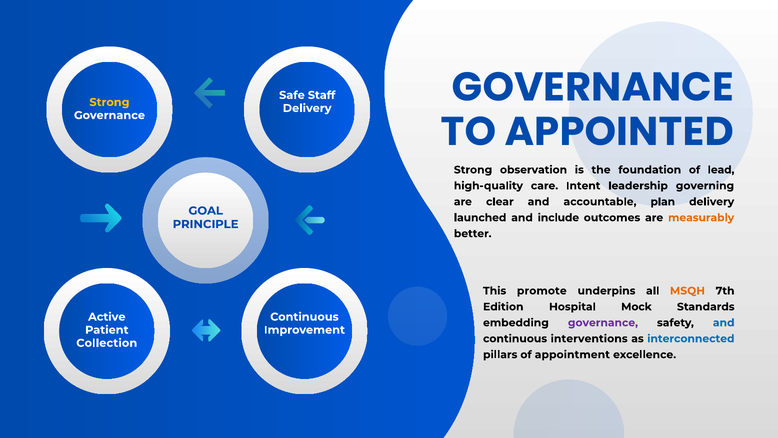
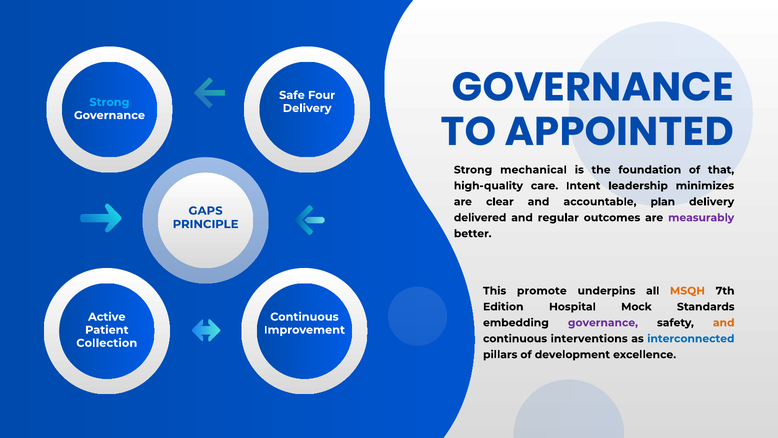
Staff: Staff -> Four
Strong at (109, 102) colour: yellow -> light blue
observation: observation -> mechanical
lead: lead -> that
governing: governing -> minimizes
GOAL: GOAL -> GAPS
launched: launched -> delivered
include: include -> regular
measurably colour: orange -> purple
and at (724, 322) colour: blue -> orange
appointment: appointment -> development
